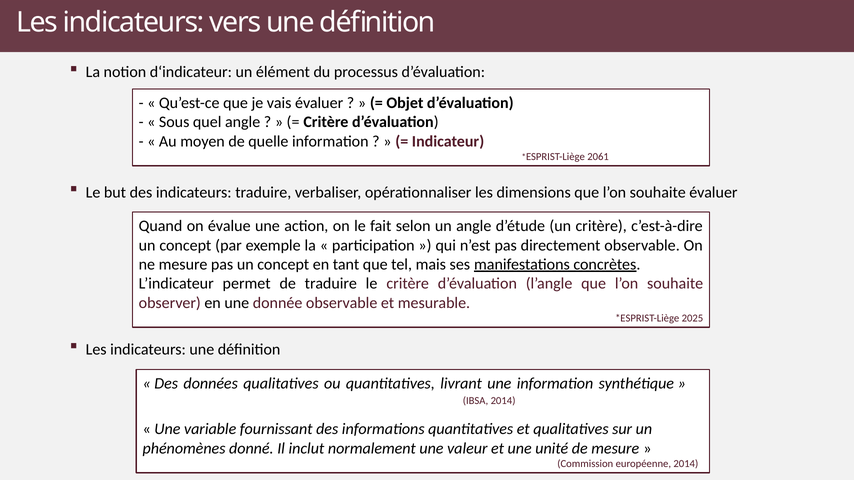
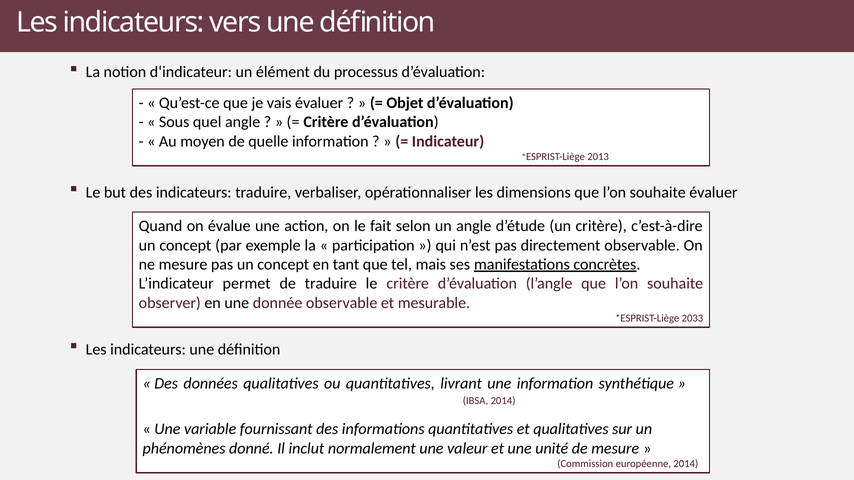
2061: 2061 -> 2013
2025: 2025 -> 2033
